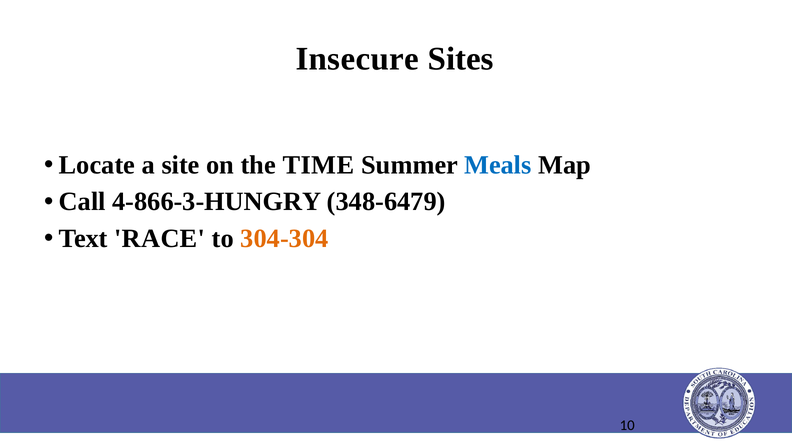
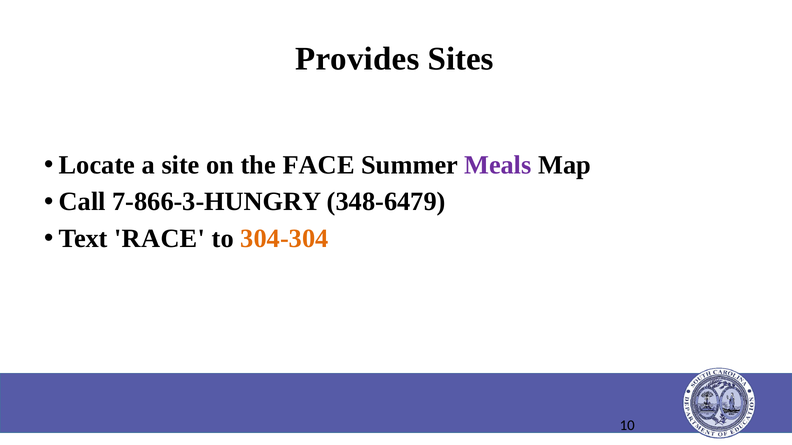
Insecure: Insecure -> Provides
TIME: TIME -> FACE
Meals colour: blue -> purple
4-866-3-HUNGRY: 4-866-3-HUNGRY -> 7-866-3-HUNGRY
